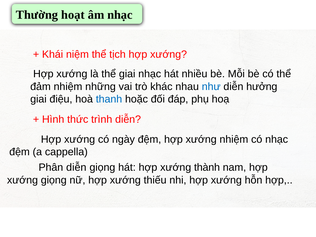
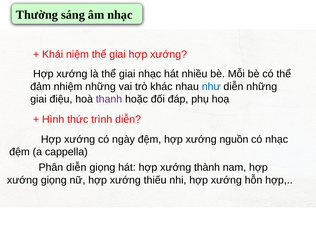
hoạt: hoạt -> sáng
niệm thể tịch: tịch -> giai
diễn hưởng: hưởng -> những
thanh colour: blue -> purple
xướng nhiệm: nhiệm -> nguồn
